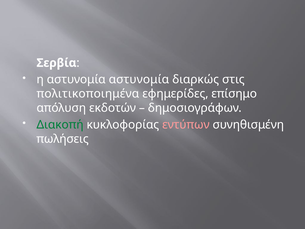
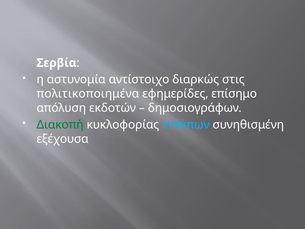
αστυνομία αστυνομία: αστυνομία -> αντίστοιχο
εντύπων colour: pink -> light blue
πωλήσεις: πωλήσεις -> εξέχουσα
